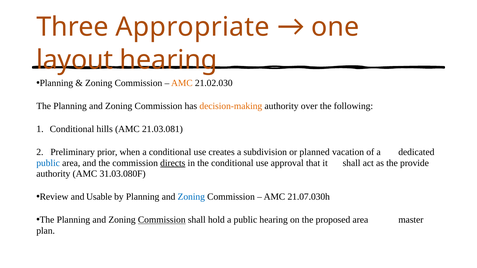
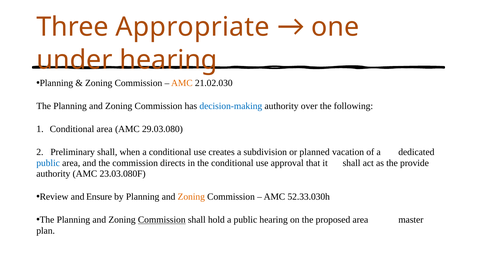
layout: layout -> under
decision-making colour: orange -> blue
Conditional hills: hills -> area
21.03.081: 21.03.081 -> 29.03.080
Preliminary prior: prior -> shall
directs underline: present -> none
31.03.080F: 31.03.080F -> 23.03.080F
Usable: Usable -> Ensure
Zoning at (191, 197) colour: blue -> orange
21.07.030h: 21.07.030h -> 52.33.030h
